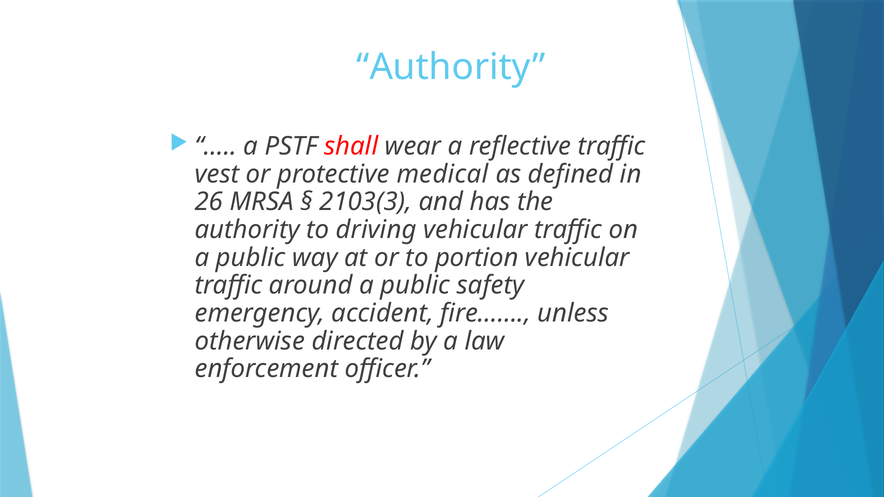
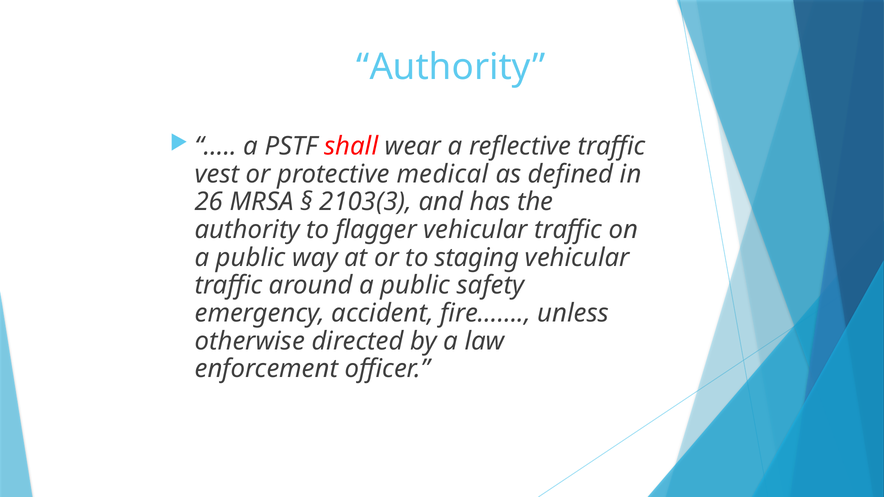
driving: driving -> flagger
portion: portion -> staging
